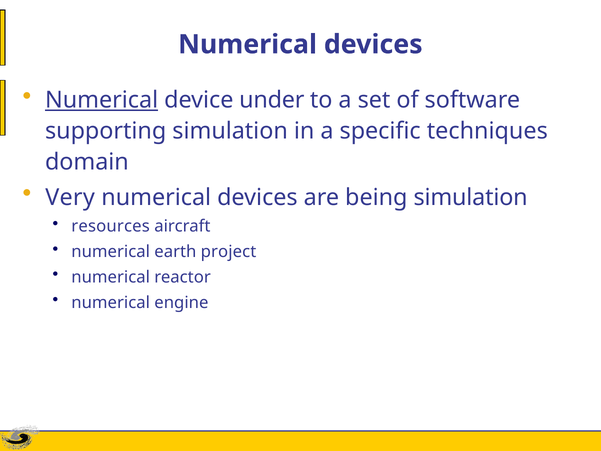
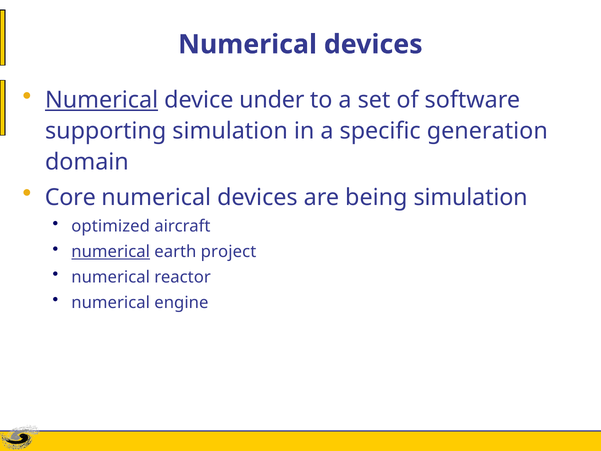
techniques: techniques -> generation
Very: Very -> Core
resources: resources -> optimized
numerical at (111, 252) underline: none -> present
